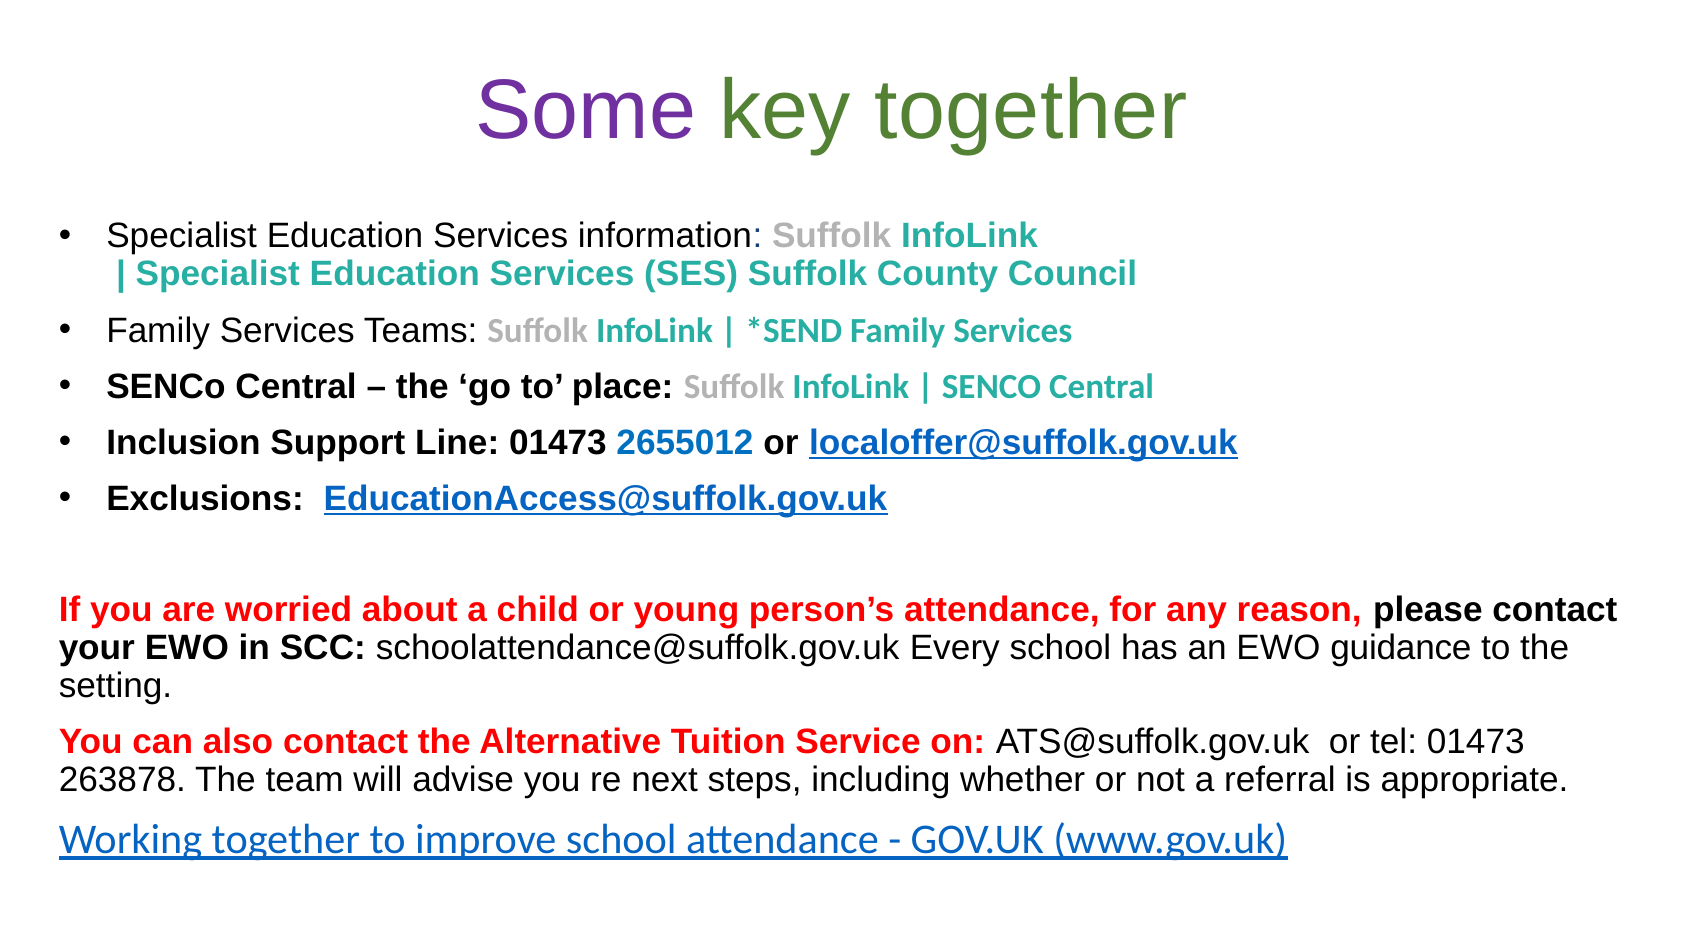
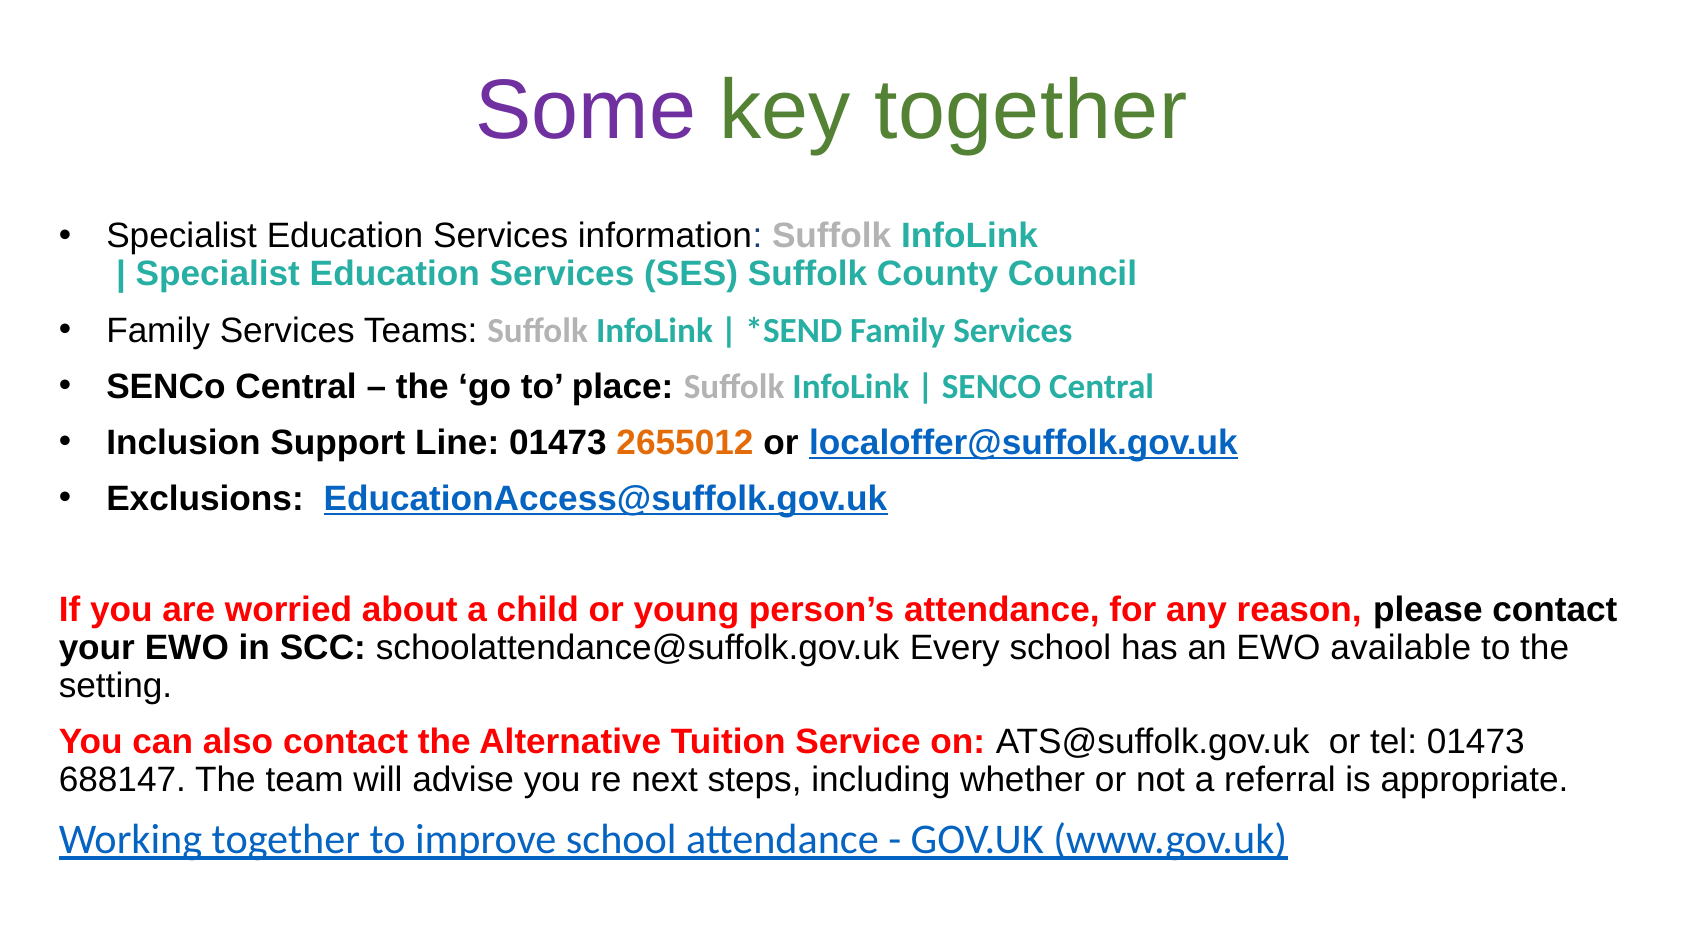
2655012 colour: blue -> orange
guidance: guidance -> available
263878: 263878 -> 688147
